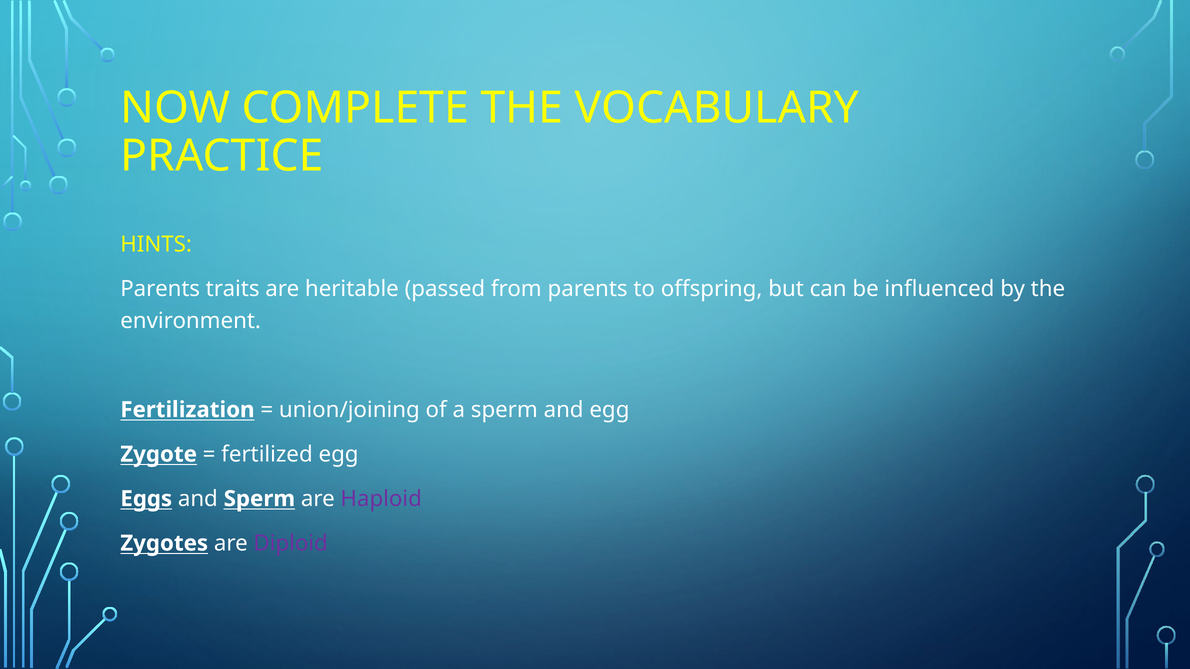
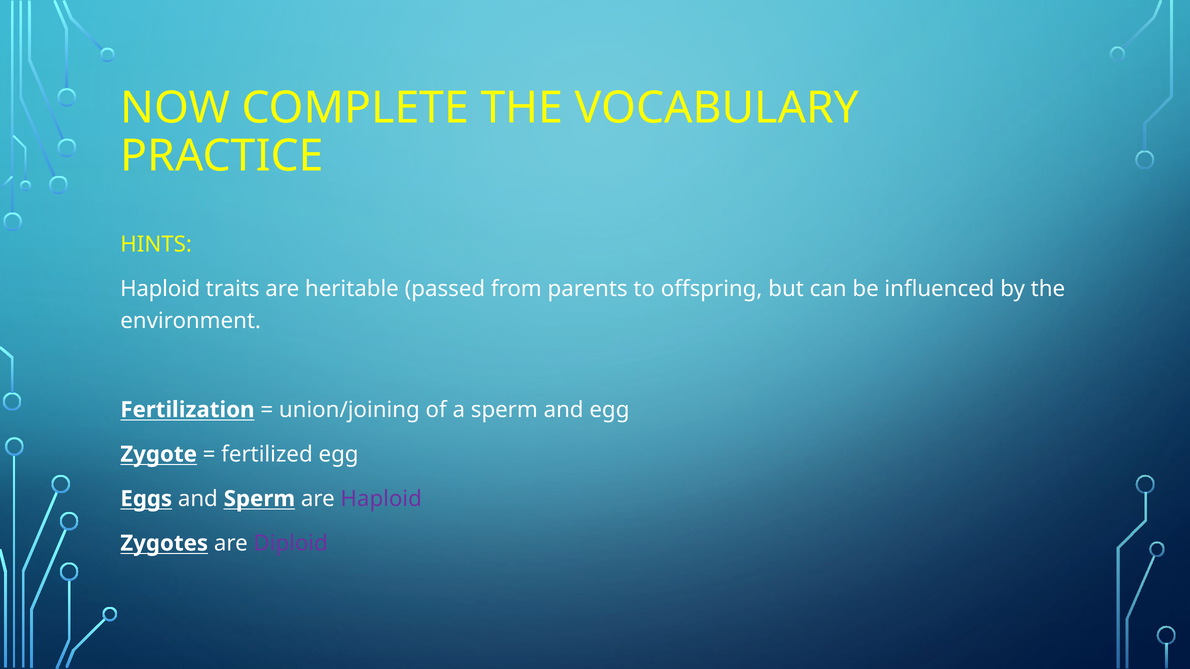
Parents at (160, 289): Parents -> Haploid
